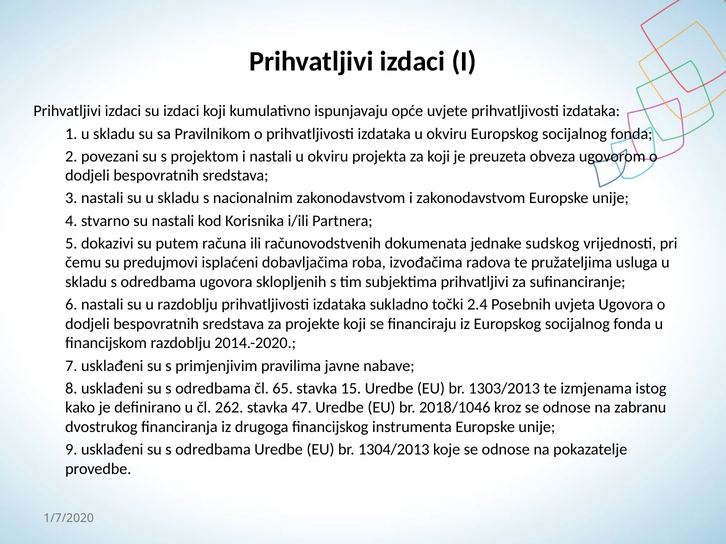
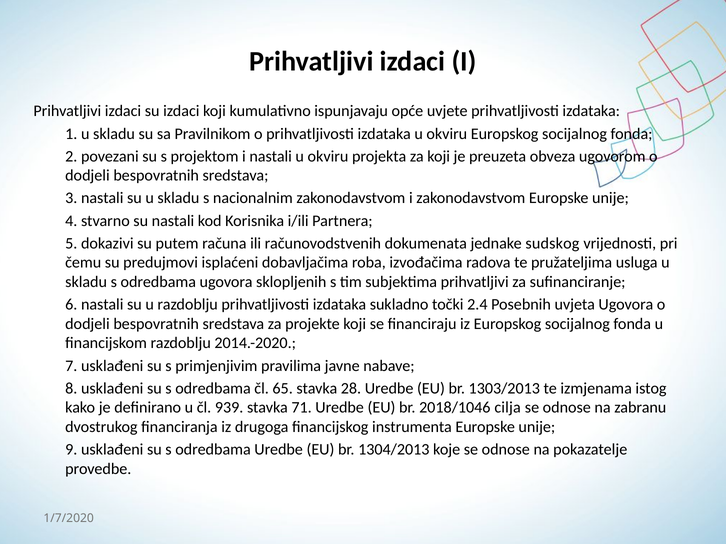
15: 15 -> 28
262: 262 -> 939
47: 47 -> 71
kroz: kroz -> cilja
